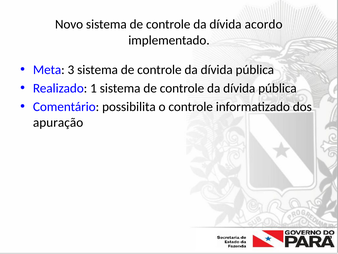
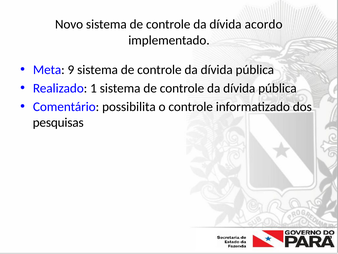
3: 3 -> 9
apuração: apuração -> pesquisas
